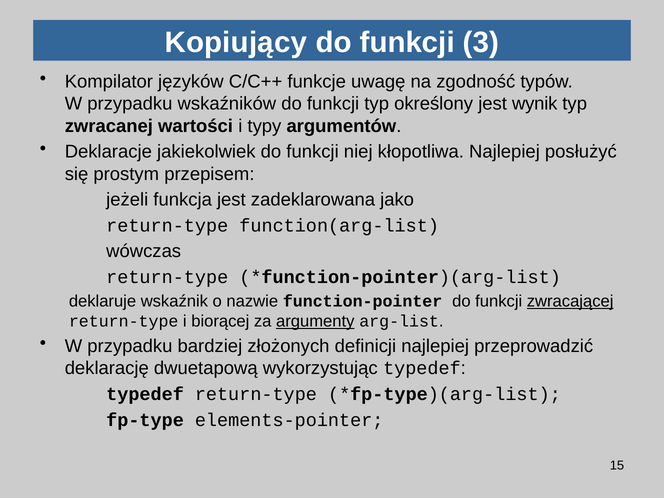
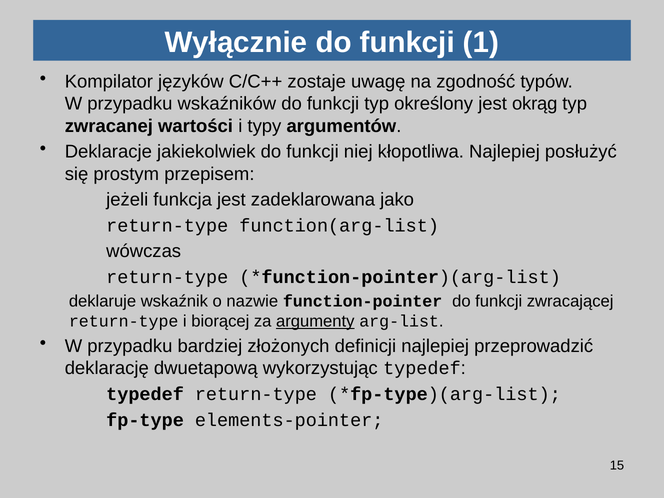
Kopiujący: Kopiujący -> Wyłącznie
3: 3 -> 1
funkcje: funkcje -> zostaje
wynik: wynik -> okrąg
zwracającej underline: present -> none
